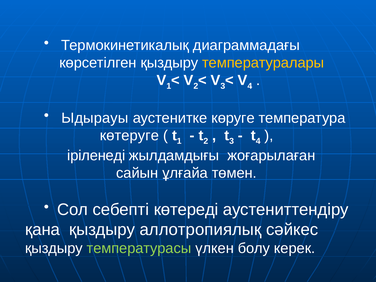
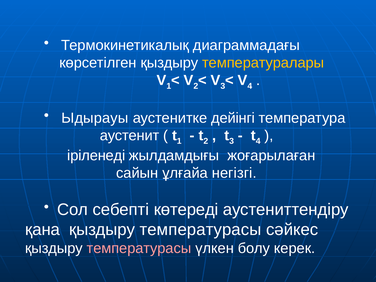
көруге: көруге -> дейінгі
көтеруге: көтеруге -> аустенит
төмен: төмен -> негізгі
аллотропиялық at (200, 230): аллотропиялық -> температурасы
температурасы at (139, 248) colour: light green -> pink
